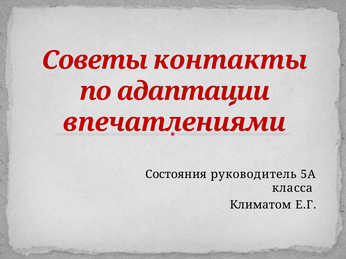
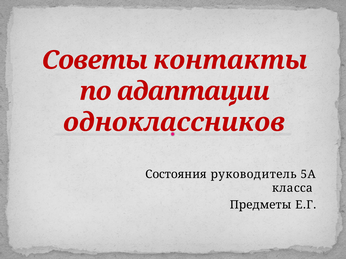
впечатлениями: впечатлениями -> одноклассников
Климатом: Климатом -> Предметы
